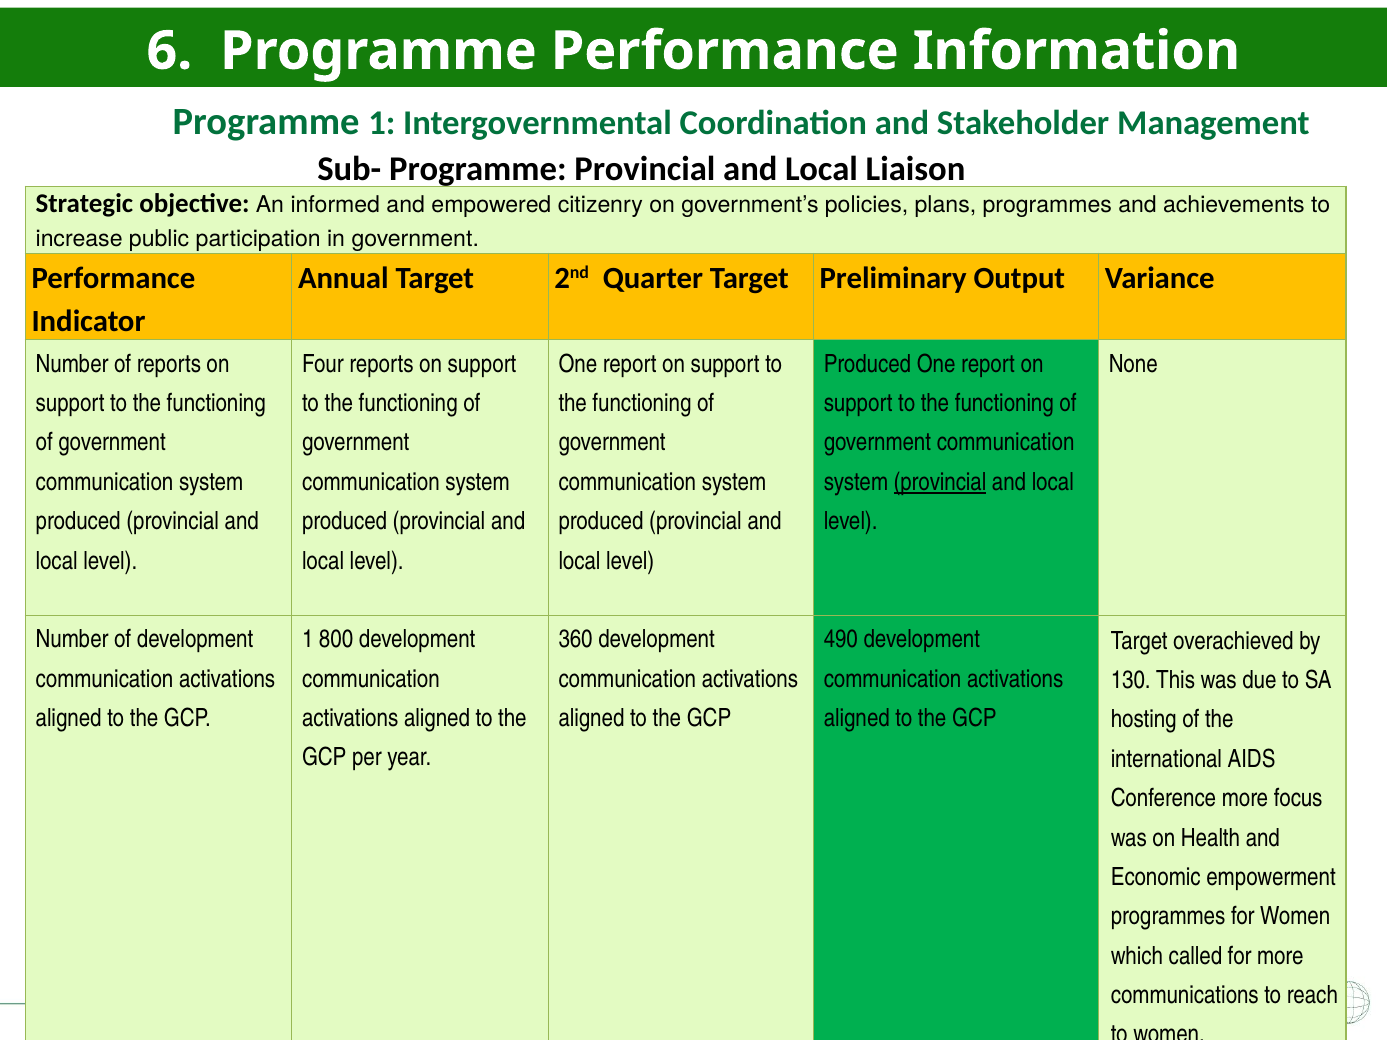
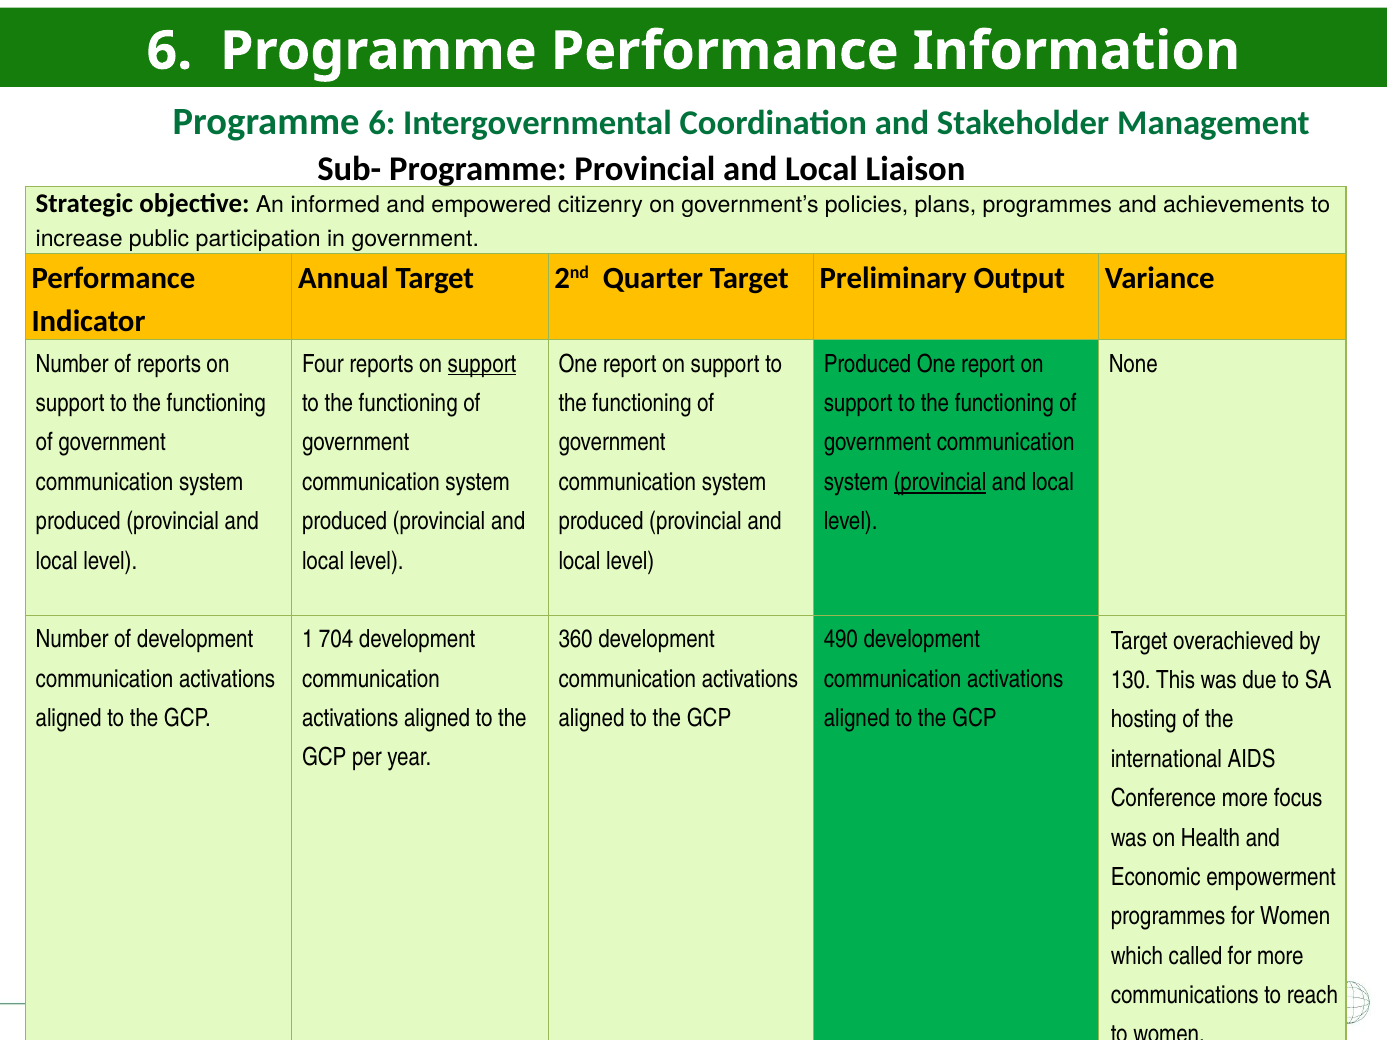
Programme 1: 1 -> 6
support at (482, 364) underline: none -> present
800: 800 -> 704
